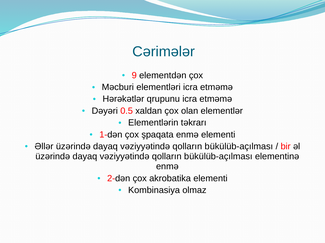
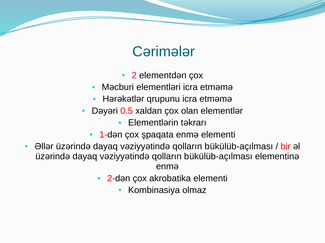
9: 9 -> 2
